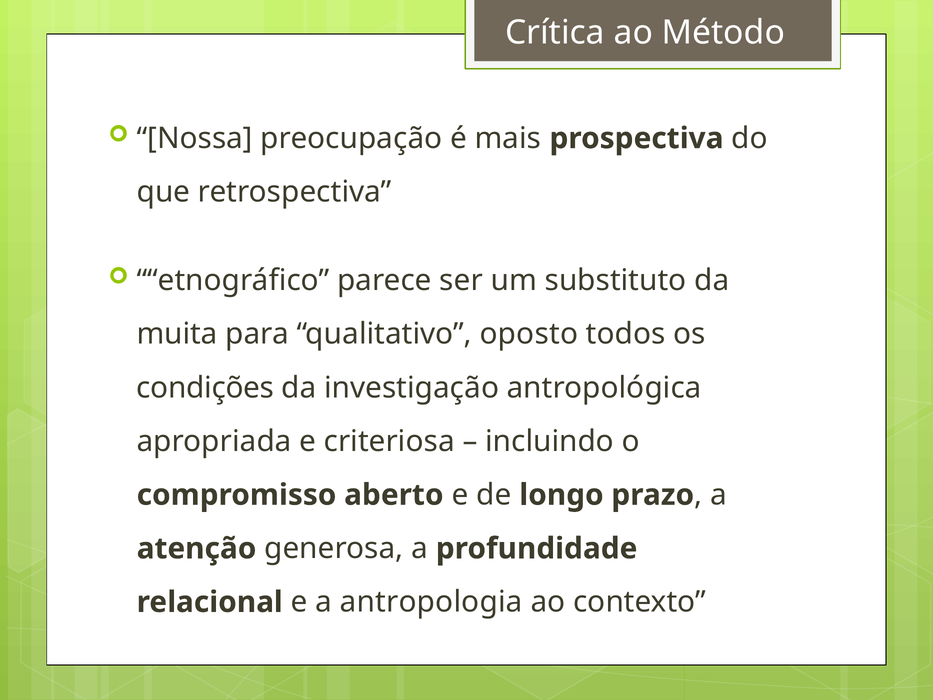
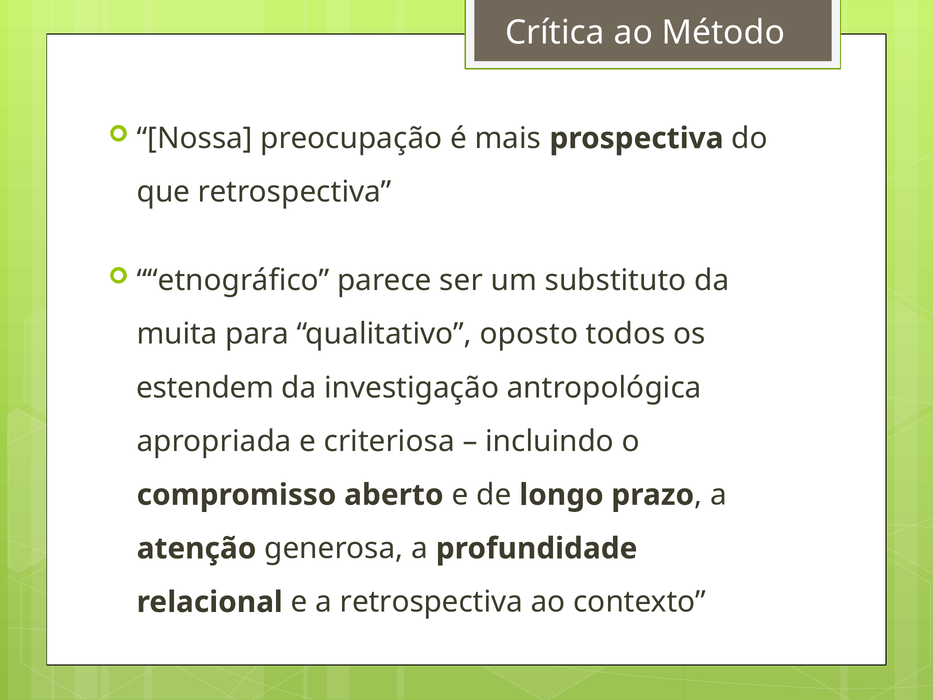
condições: condições -> estendem
a antropologia: antropologia -> retrospectiva
